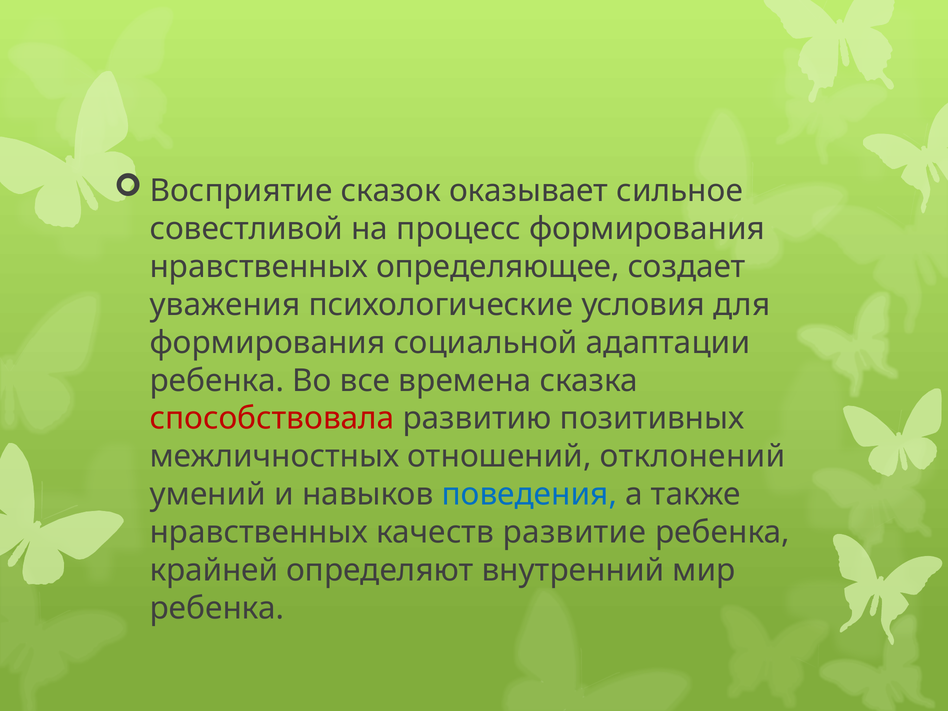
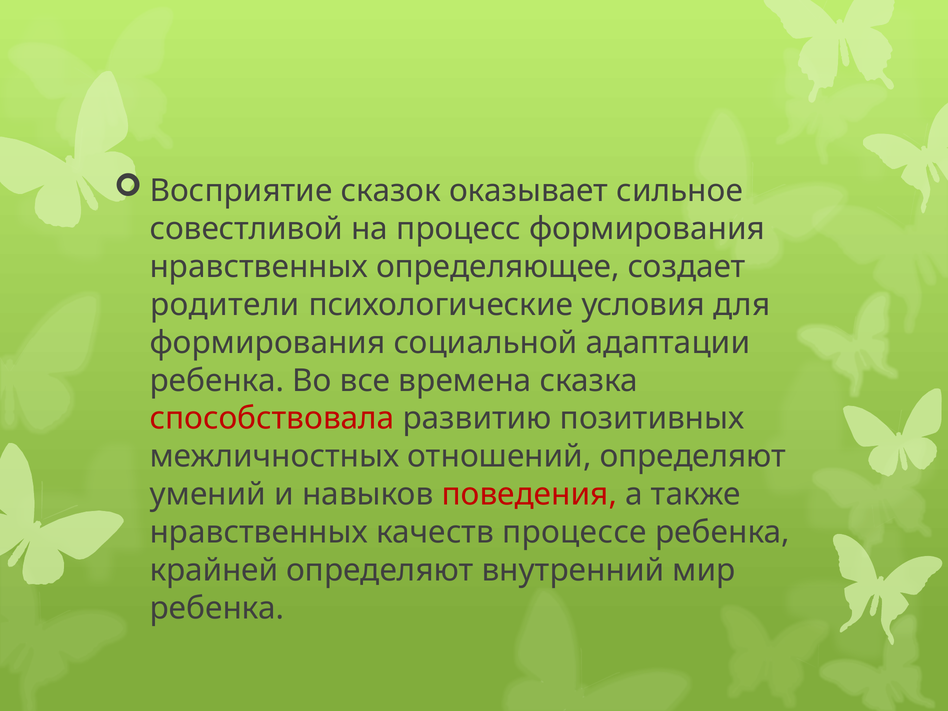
уважения: уважения -> родители
отношений отклонений: отклонений -> определяют
поведения colour: blue -> red
развитие: развитие -> процессе
